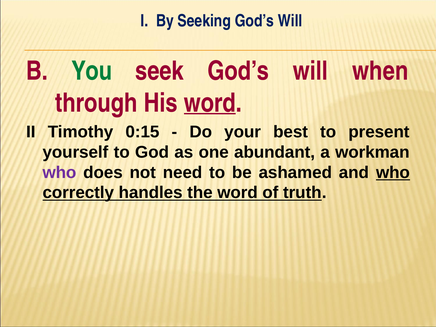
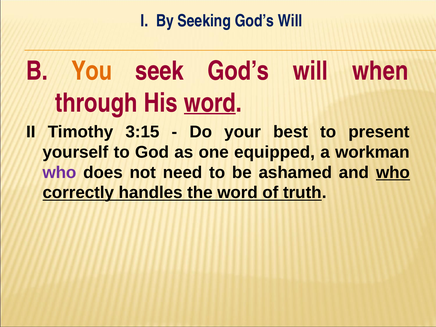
You colour: green -> orange
0:15: 0:15 -> 3:15
abundant: abundant -> equipped
